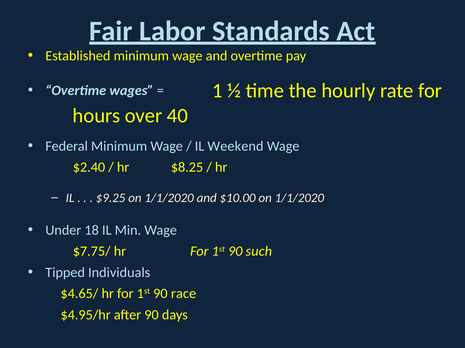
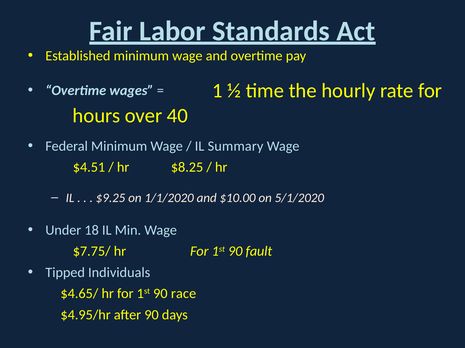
Weekend: Weekend -> Summary
$2.40: $2.40 -> $4.51
$10.00 on 1/1/2020: 1/1/2020 -> 5/1/2020
such: such -> fault
